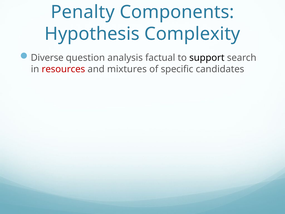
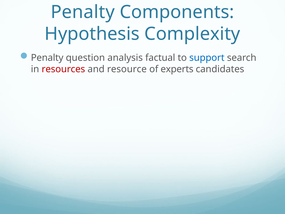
Diverse at (47, 58): Diverse -> Penalty
support colour: black -> blue
mixtures: mixtures -> resource
specific: specific -> experts
